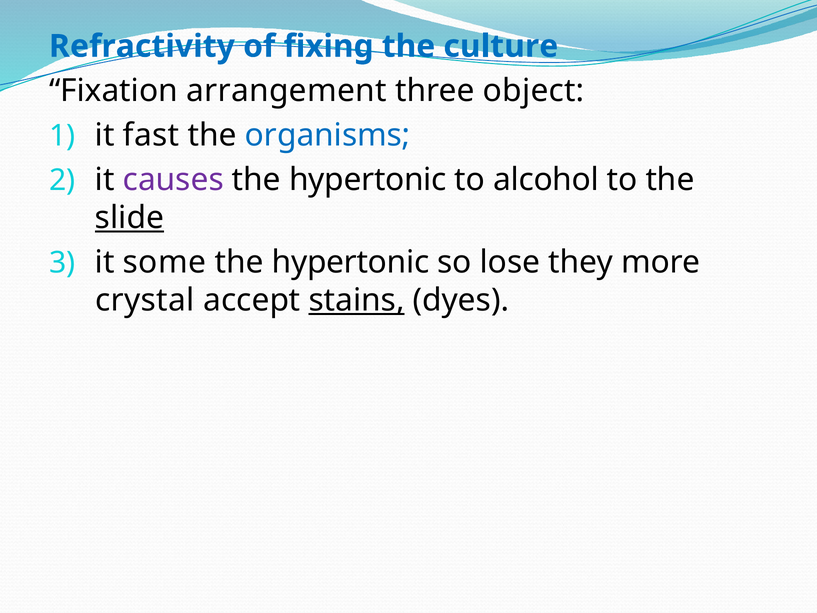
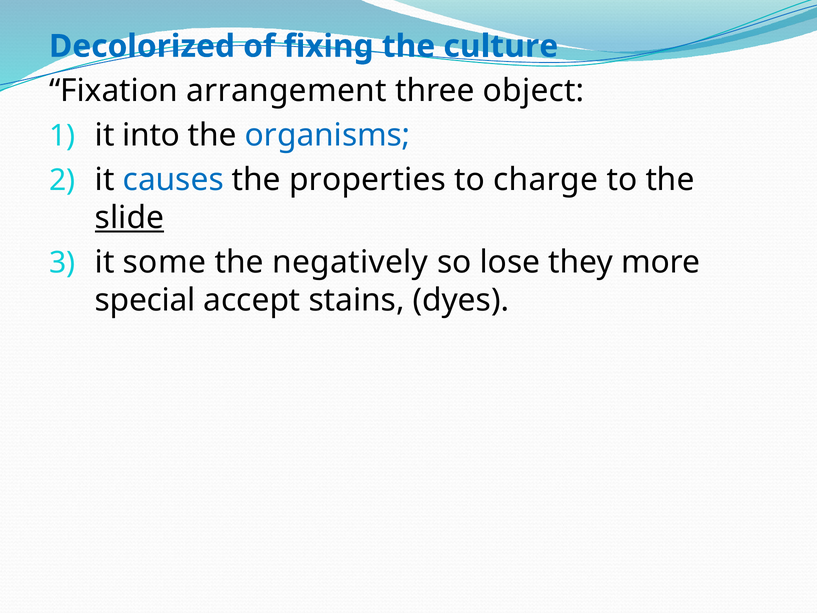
Refractivity: Refractivity -> Decolorized
fast: fast -> into
causes colour: purple -> blue
hypertonic at (368, 180): hypertonic -> properties
alcohol: alcohol -> charge
hypertonic at (351, 262): hypertonic -> negatively
crystal: crystal -> special
stains underline: present -> none
